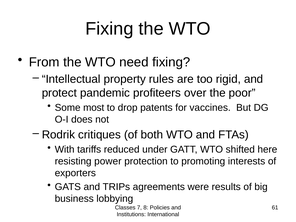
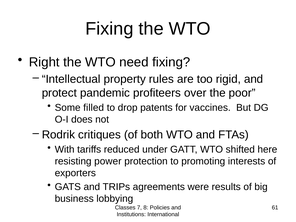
From: From -> Right
most: most -> filled
